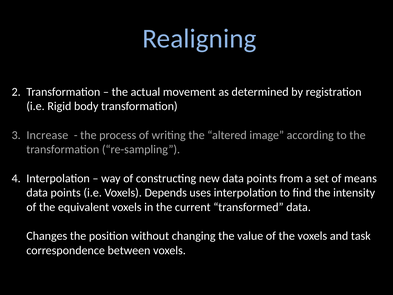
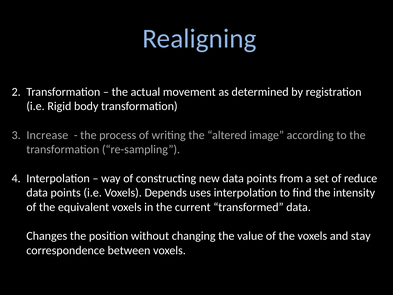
means: means -> reduce
task: task -> stay
